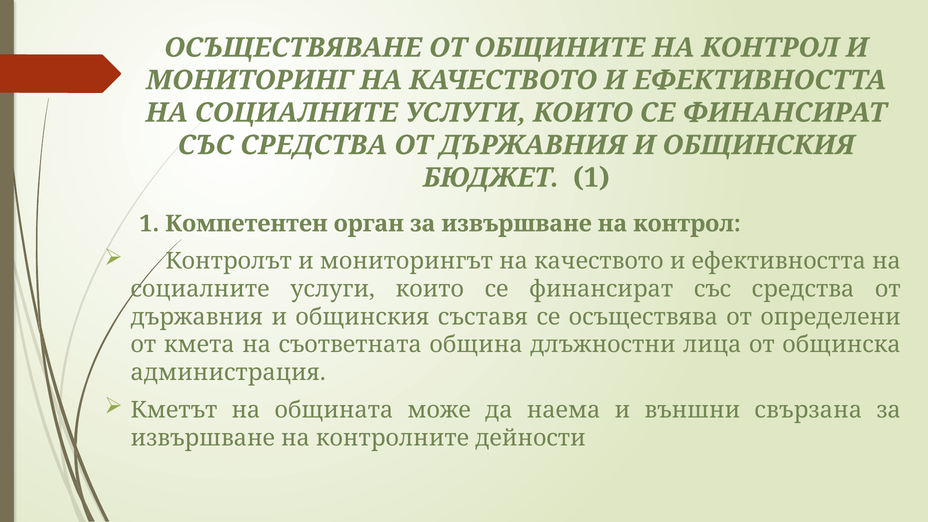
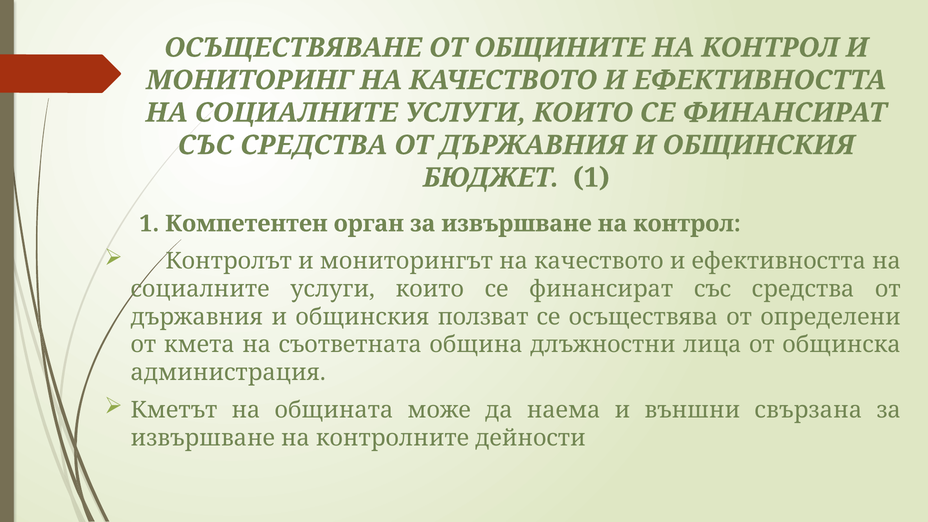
съставя: съставя -> ползват
